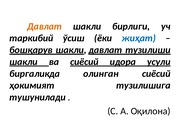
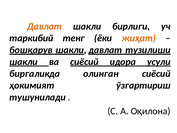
ўсиш: ўсиш -> тенг
жиҳат colour: blue -> orange
тузилишига: тузилишига -> ўзгартириш
